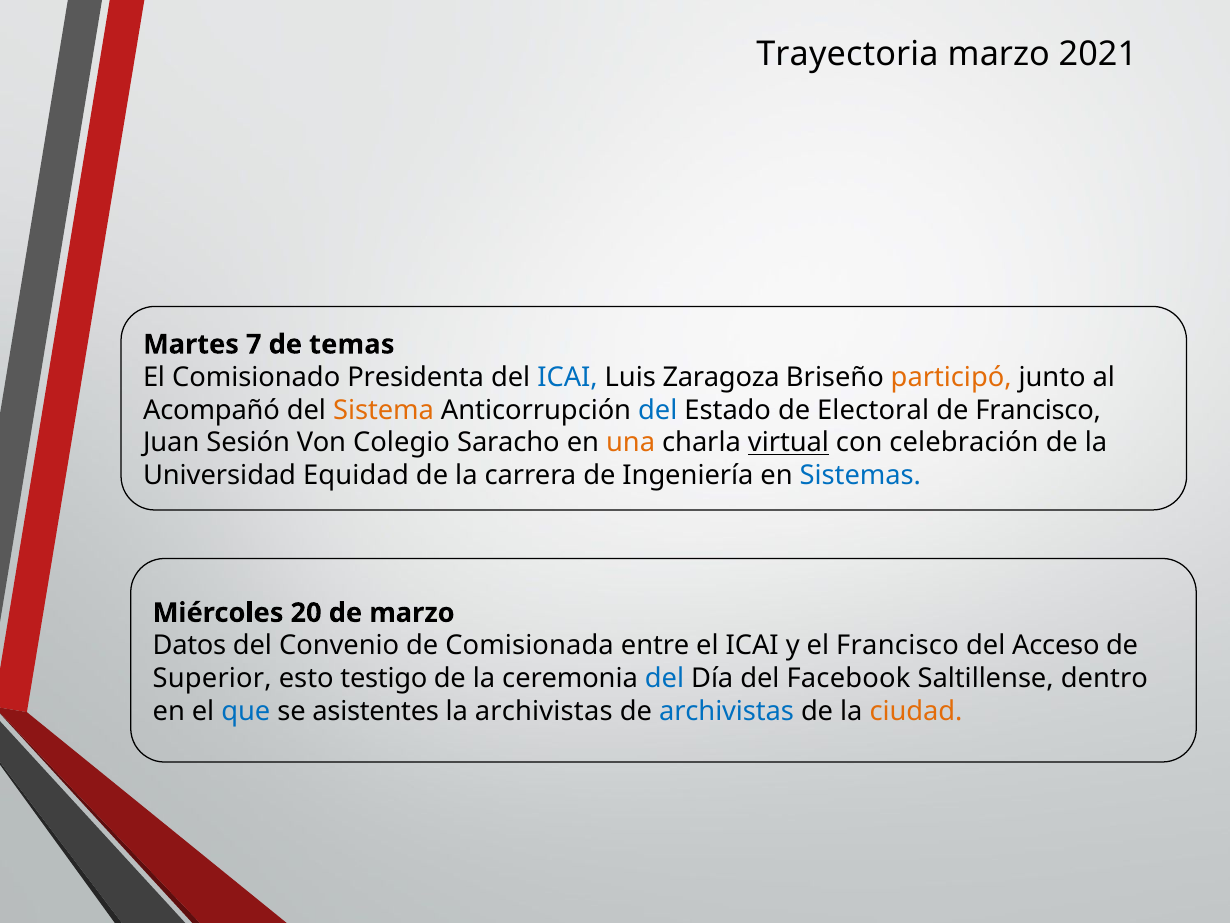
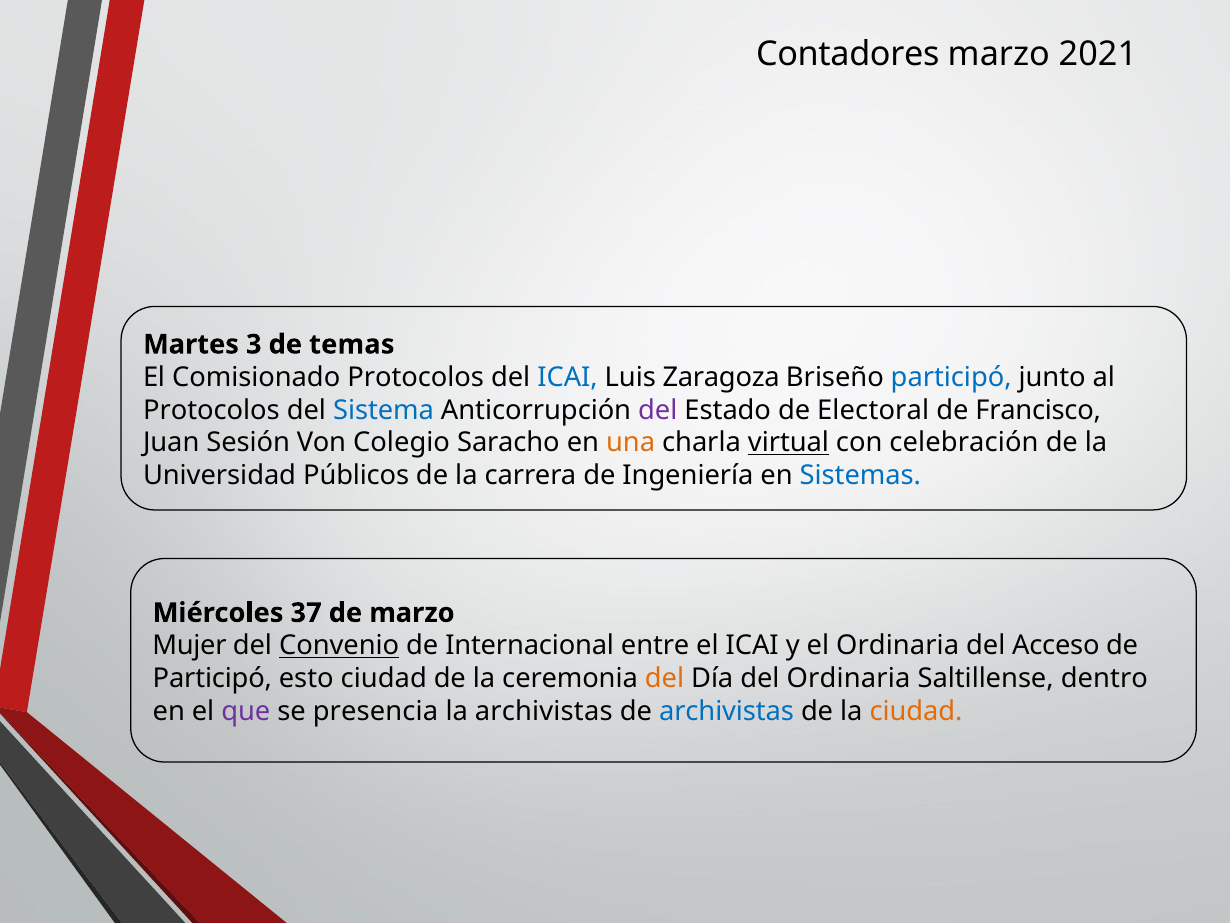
Trayectoria: Trayectoria -> Contadores
7: 7 -> 3
Comisionado Presidenta: Presidenta -> Protocolos
participó at (951, 377) colour: orange -> blue
Acompañó at (211, 410): Acompañó -> Protocolos
Sistema colour: orange -> blue
del at (658, 410) colour: blue -> purple
Equidad: Equidad -> Públicos
20: 20 -> 37
Datos: Datos -> Mujer
Convenio underline: none -> present
Comisionada: Comisionada -> Internacional
el Francisco: Francisco -> Ordinaria
Superior at (212, 678): Superior -> Participó
esto testigo: testigo -> ciudad
del at (665, 678) colour: blue -> orange
del Facebook: Facebook -> Ordinaria
que colour: blue -> purple
asistentes: asistentes -> presencia
